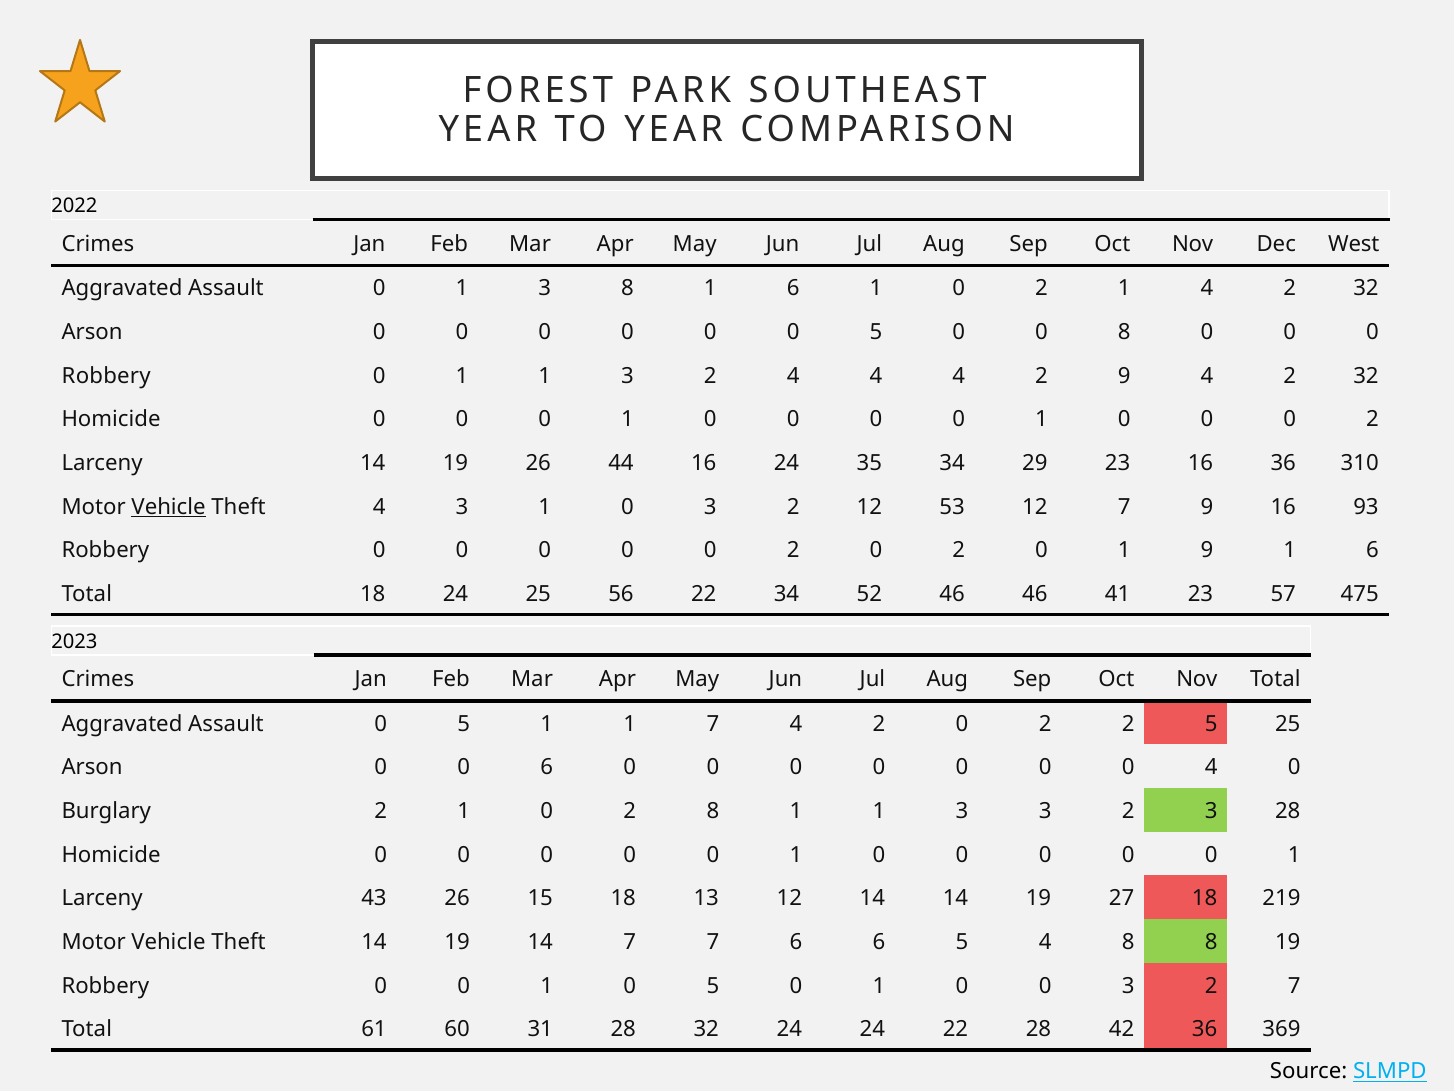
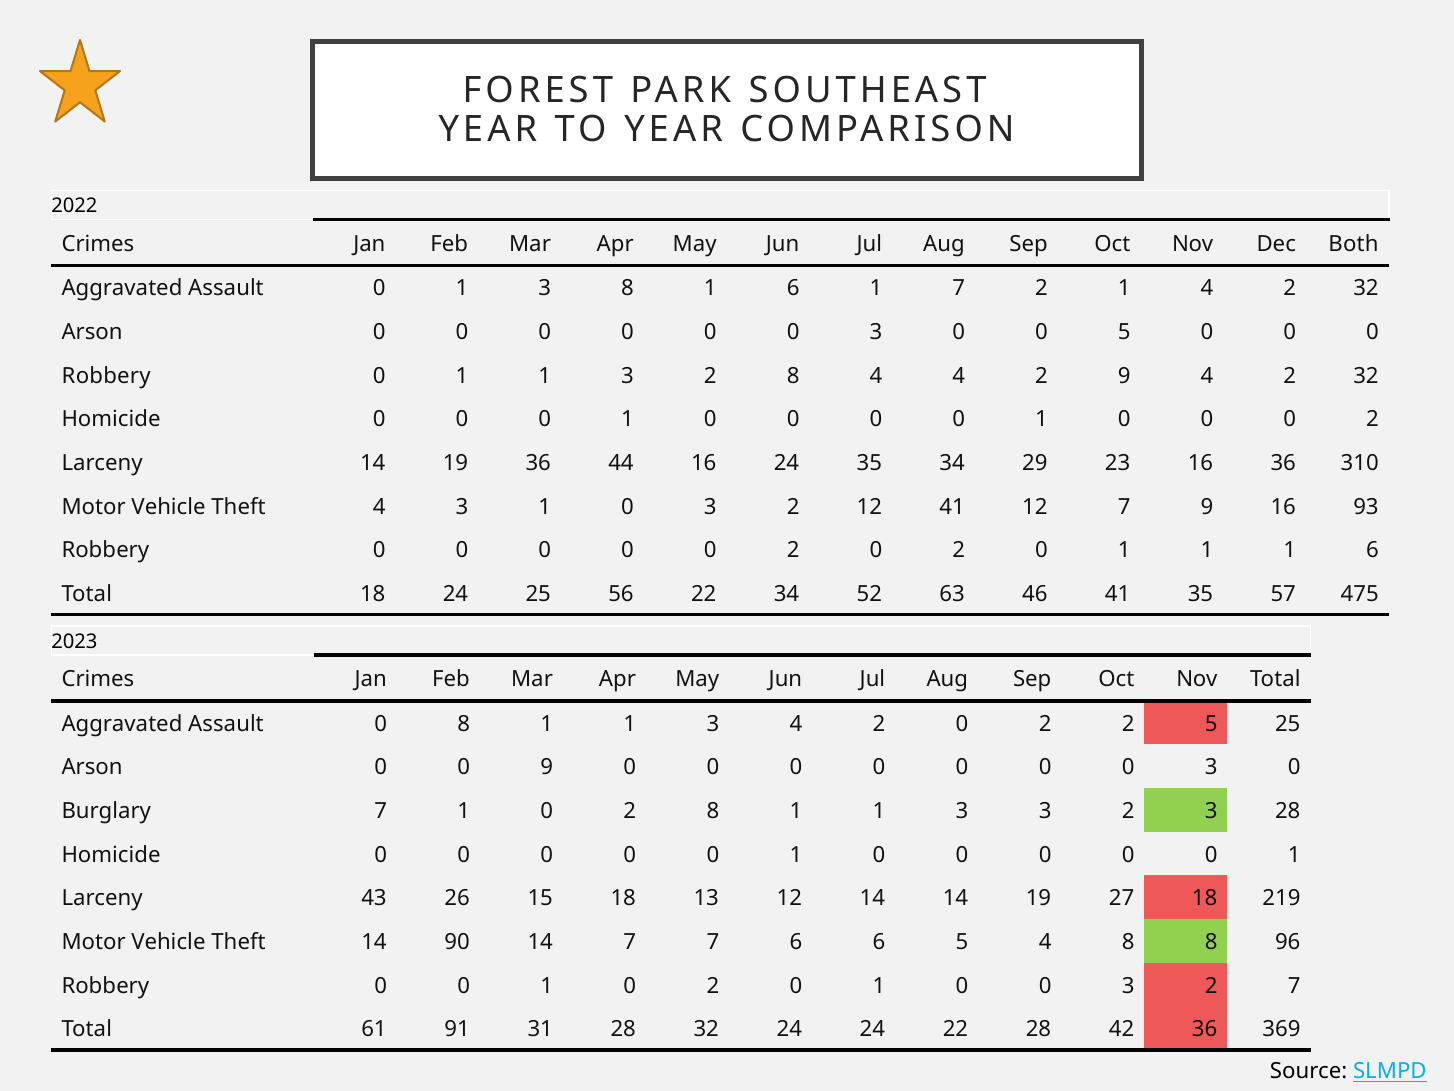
West: West -> Both
6 1 0: 0 -> 7
5 at (876, 332): 5 -> 3
0 8: 8 -> 5
3 2 4: 4 -> 8
19 26: 26 -> 36
Vehicle at (169, 507) underline: present -> none
12 53: 53 -> 41
2 0 1 9: 9 -> 1
52 46: 46 -> 63
41 23: 23 -> 35
Assault 0 5: 5 -> 8
7 at (713, 724): 7 -> 3
0 6: 6 -> 9
4 at (1211, 767): 4 -> 3
Burglary 2: 2 -> 7
Theft 14 19: 19 -> 90
8 19: 19 -> 96
0 1 0 5: 5 -> 2
60: 60 -> 91
